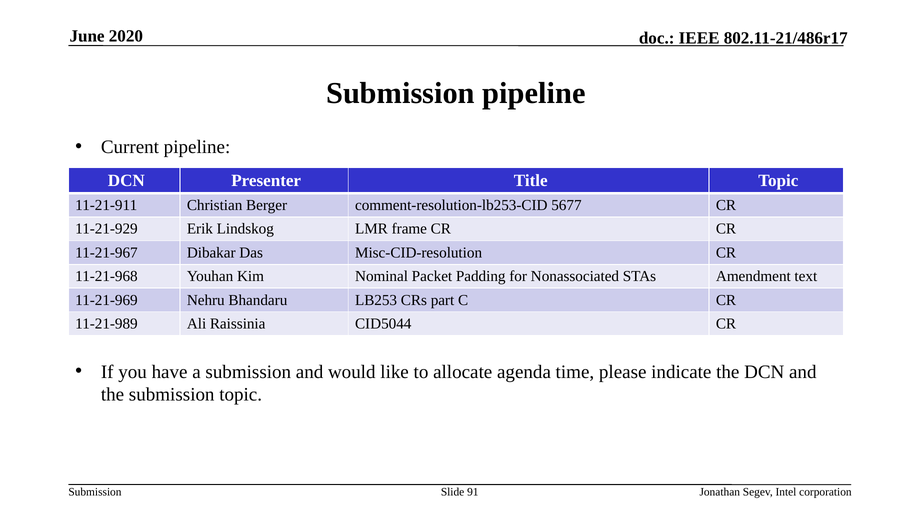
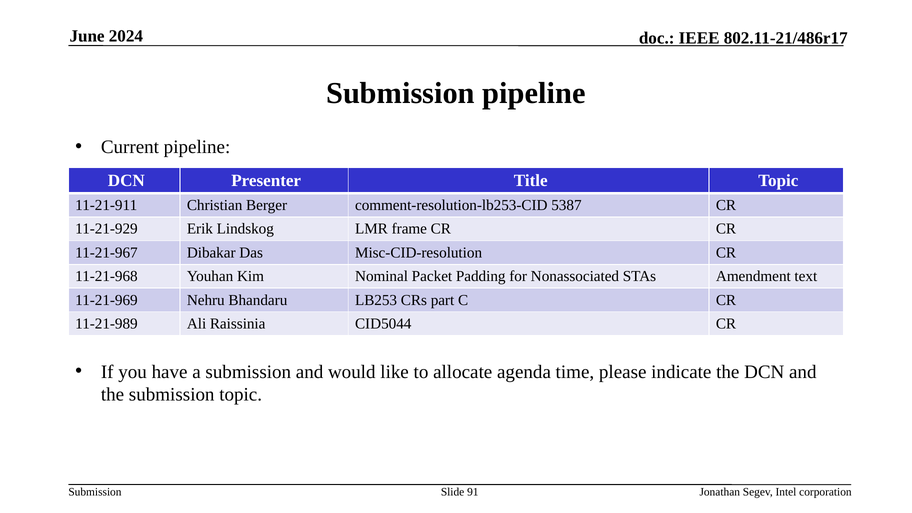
2020: 2020 -> 2024
5677: 5677 -> 5387
